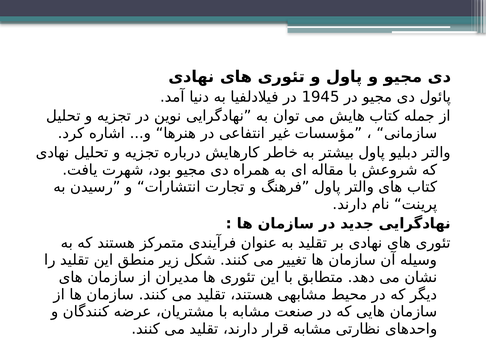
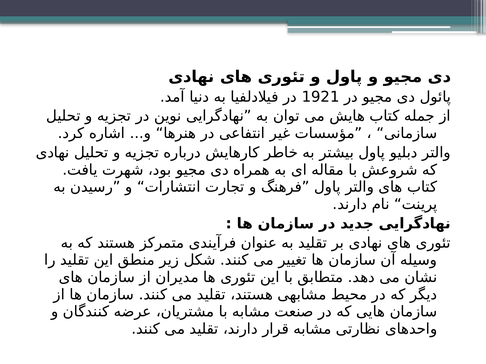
1945: 1945 -> 1921
